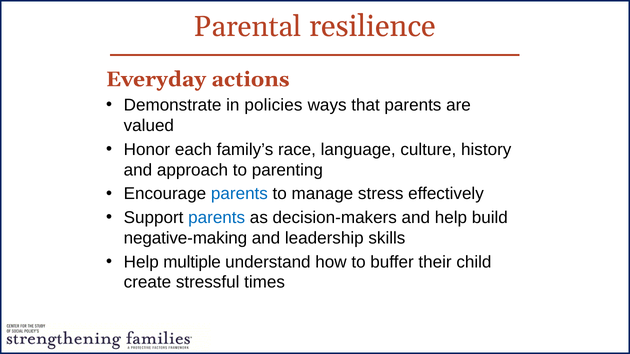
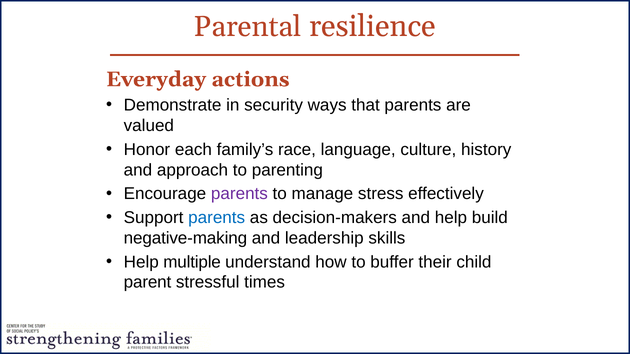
policies: policies -> security
parents at (239, 194) colour: blue -> purple
create: create -> parent
